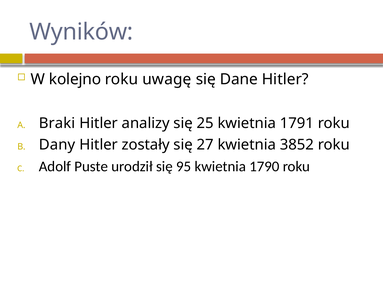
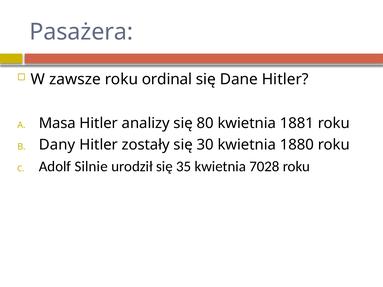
Wyników: Wyników -> Pasażera
kolejno: kolejno -> zawsze
uwagę: uwagę -> ordinal
Braki: Braki -> Masa
25: 25 -> 80
1791: 1791 -> 1881
27: 27 -> 30
3852: 3852 -> 1880
Puste: Puste -> Silnie
95: 95 -> 35
1790: 1790 -> 7028
